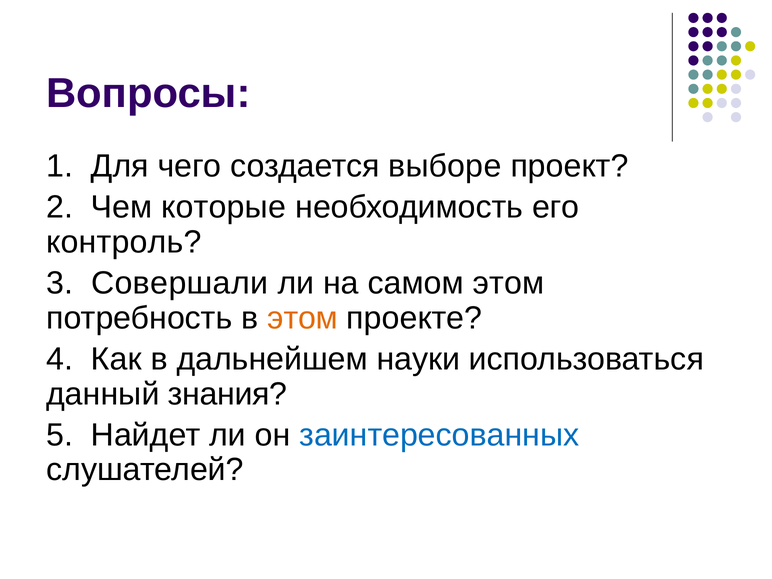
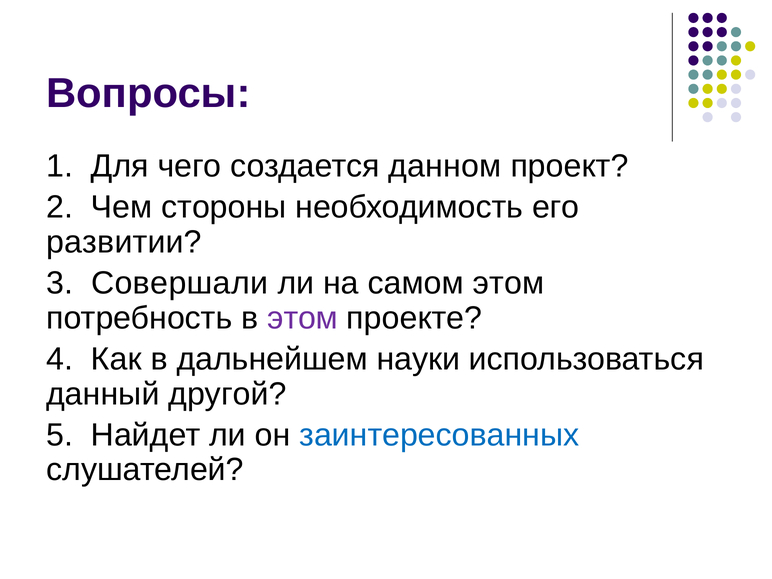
выборе: выборе -> данном
которые: которые -> стороны
контроль: контроль -> развитии
этом at (303, 318) colour: orange -> purple
знания: знания -> другой
